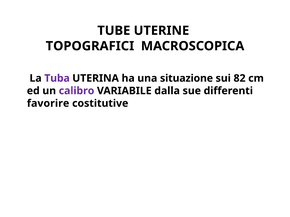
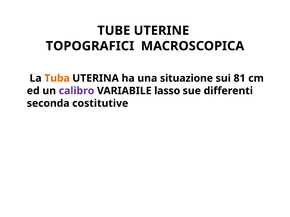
Tuba colour: purple -> orange
82: 82 -> 81
dalla: dalla -> lasso
favorire: favorire -> seconda
